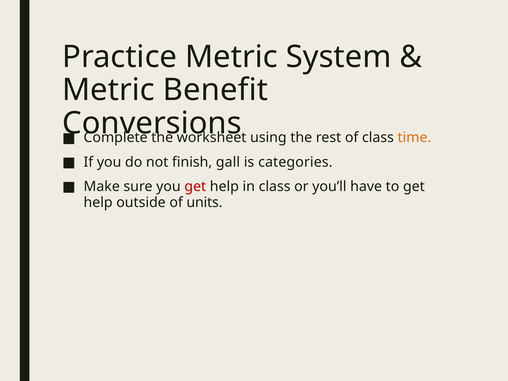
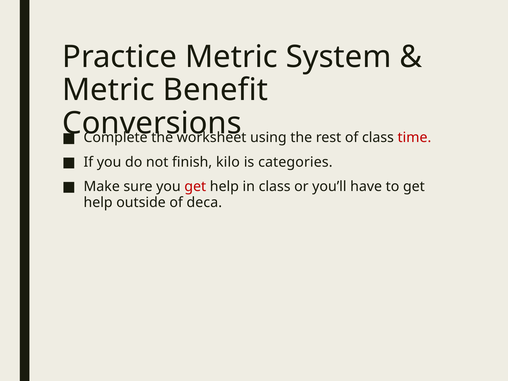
time colour: orange -> red
gall: gall -> kilo
units: units -> deca
